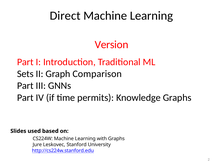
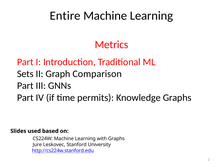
Direct: Direct -> Entire
Version: Version -> Metrics
